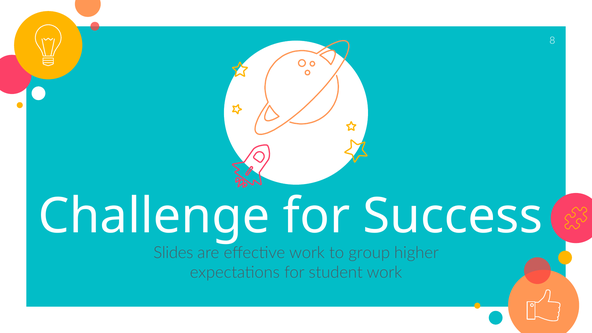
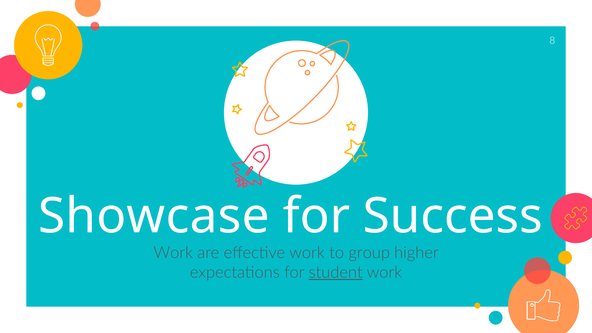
Challenge: Challenge -> Showcase
Slides at (173, 253): Slides -> Work
student underline: none -> present
